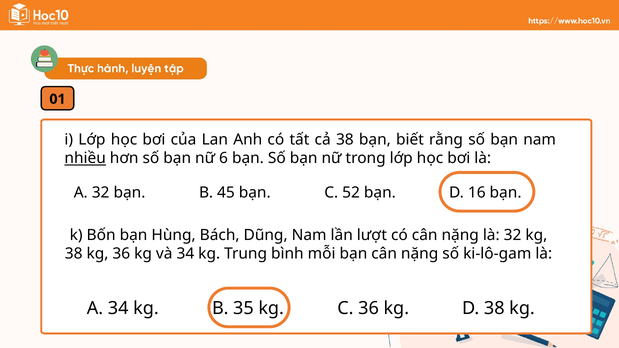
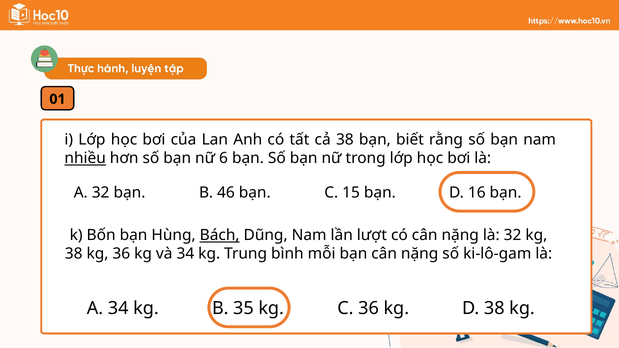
45: 45 -> 46
52: 52 -> 15
Bách underline: none -> present
